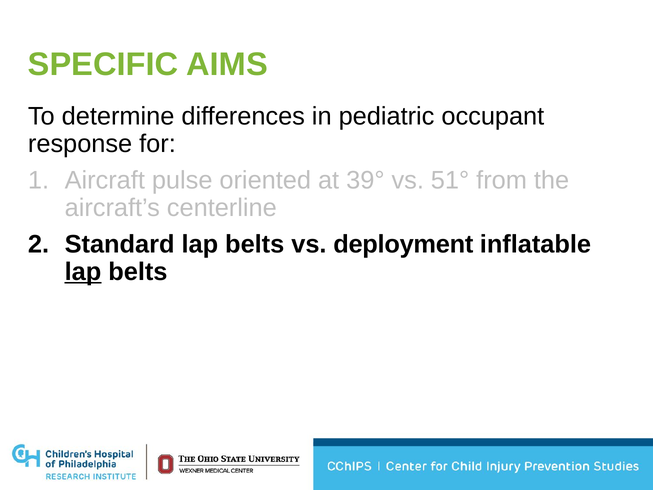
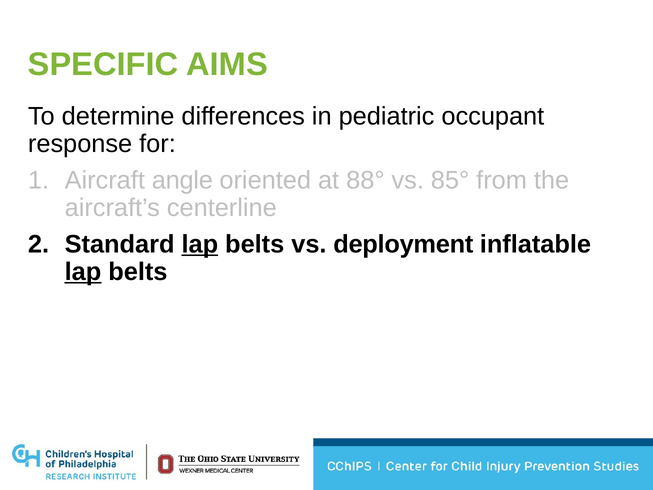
pulse: pulse -> angle
39°: 39° -> 88°
51°: 51° -> 85°
lap at (200, 244) underline: none -> present
